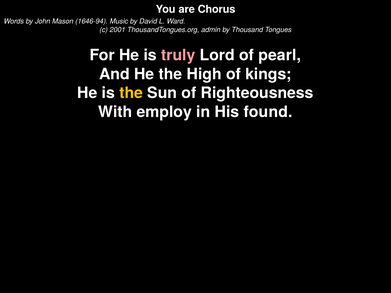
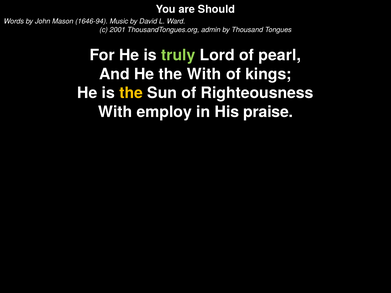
Chorus: Chorus -> Should
truly colour: pink -> light green
the High: High -> With
found: found -> praise
